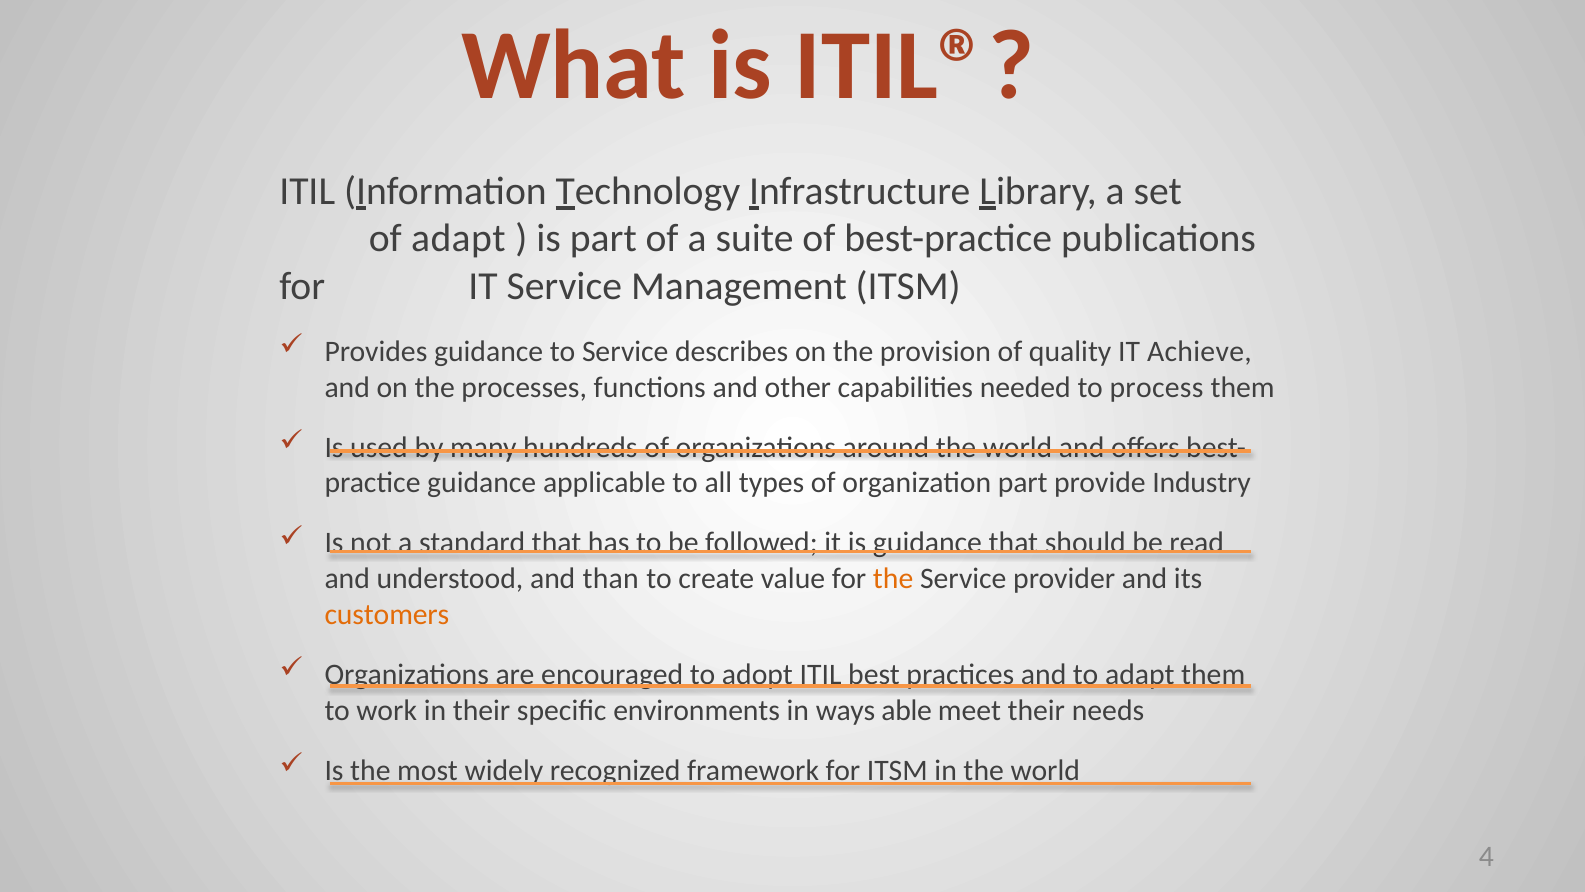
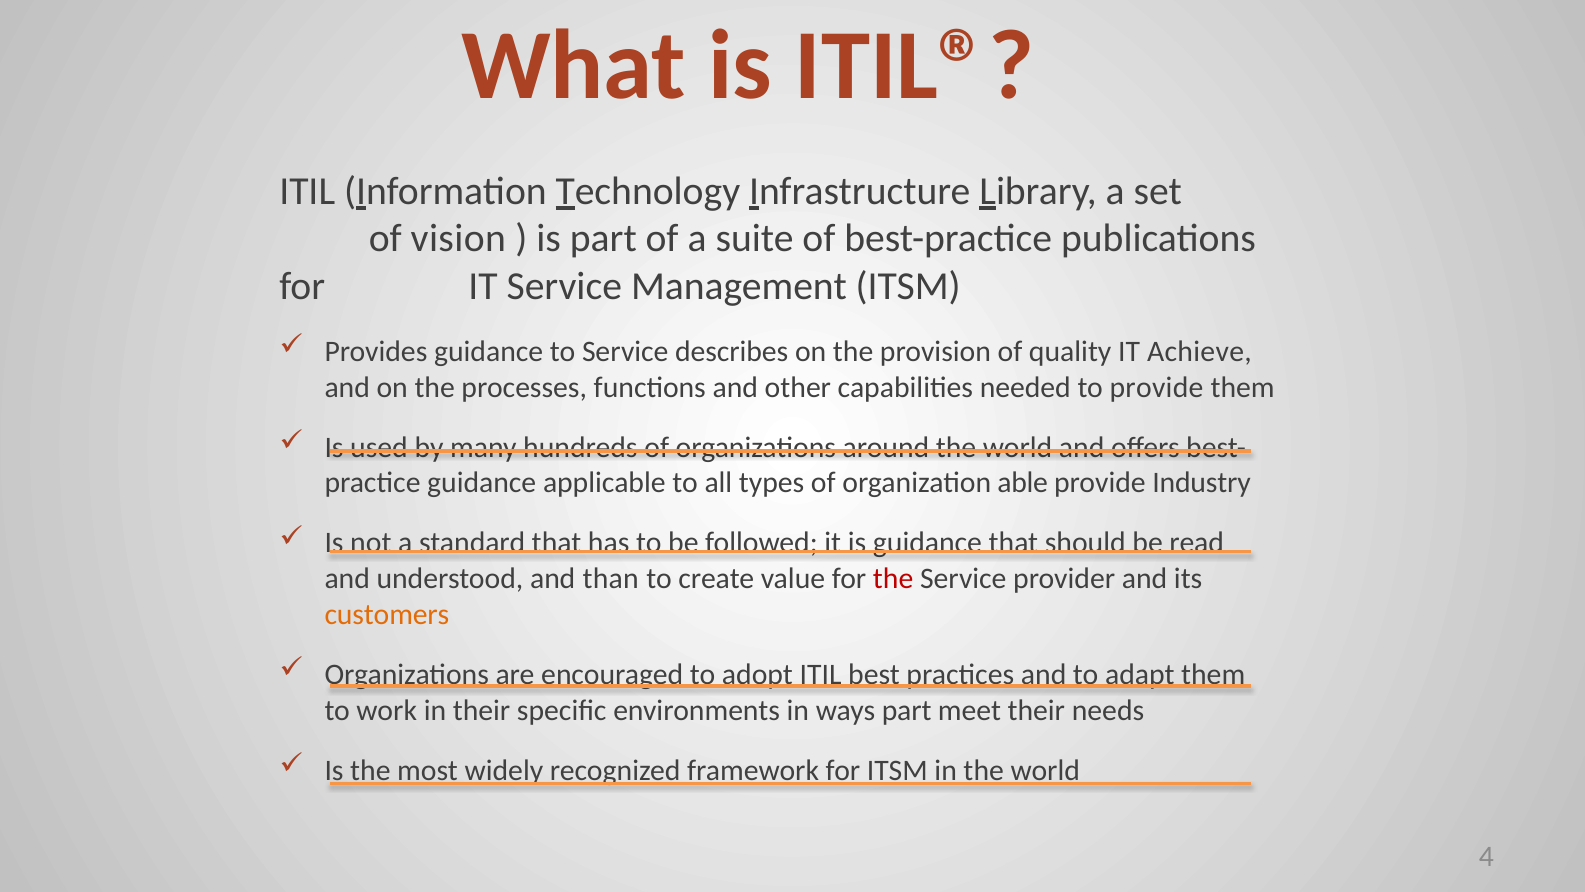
of adapt: adapt -> vision
to process: process -> provide
organization part: part -> able
the at (893, 578) colour: orange -> red
ways able: able -> part
